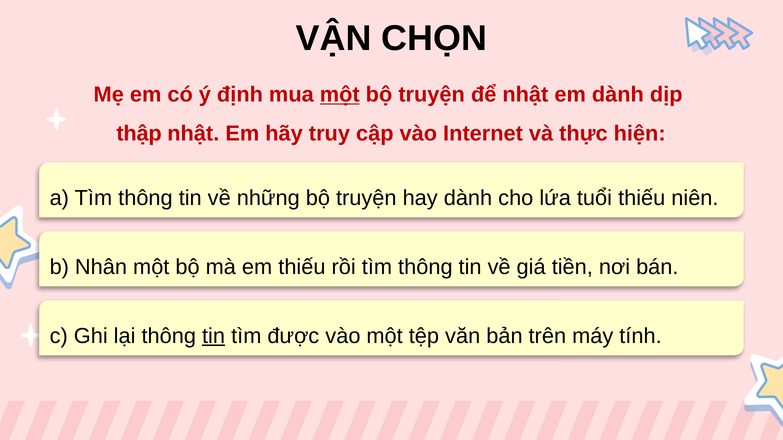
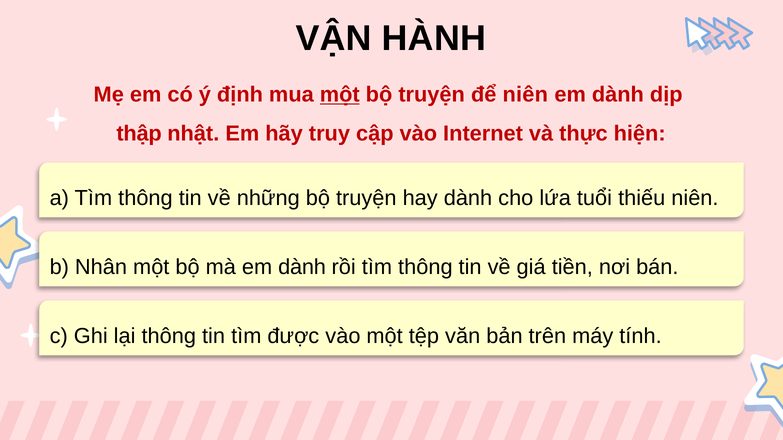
CHỌN: CHỌN -> HÀNH
để nhật: nhật -> niên
mà em thiếu: thiếu -> dành
tin at (214, 336) underline: present -> none
